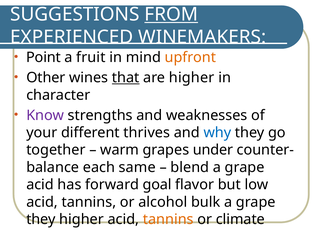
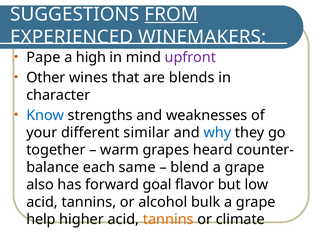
Point: Point -> Pape
fruit: fruit -> high
upfront colour: orange -> purple
that underline: present -> none
are higher: higher -> blends
Know colour: purple -> blue
thrives: thrives -> similar
under: under -> heard
acid at (40, 184): acid -> also
they at (41, 219): they -> help
